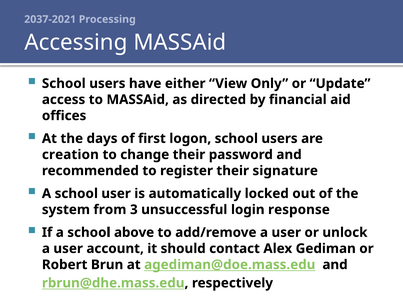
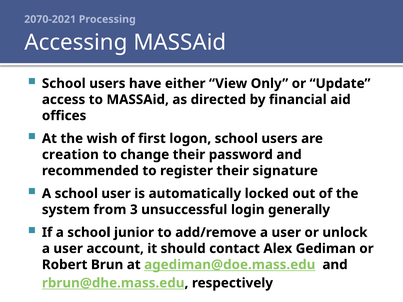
2037-2021: 2037-2021 -> 2070-2021
days: days -> wish
response: response -> generally
above: above -> junior
